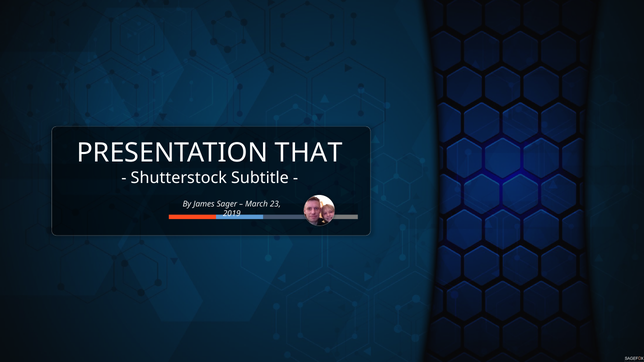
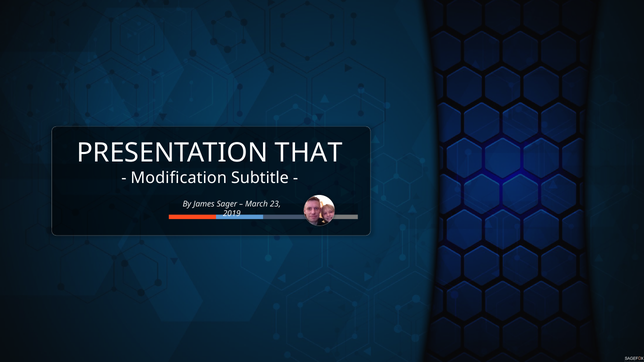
Shutterstock: Shutterstock -> Modification
